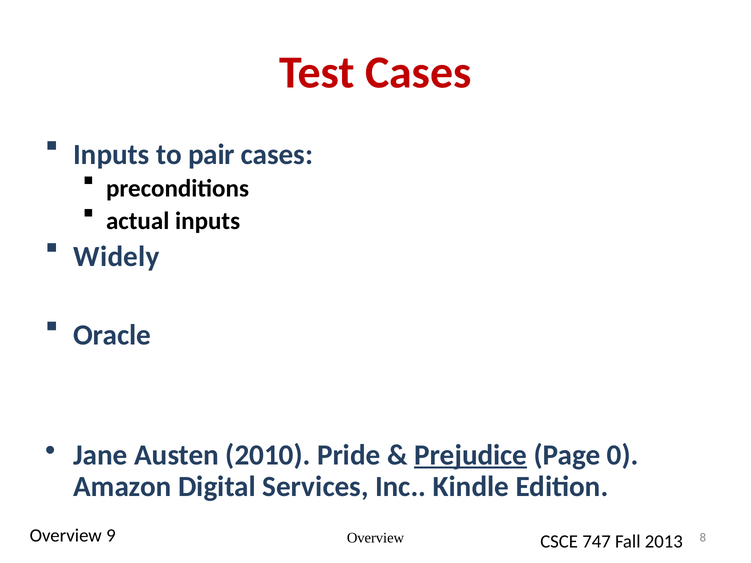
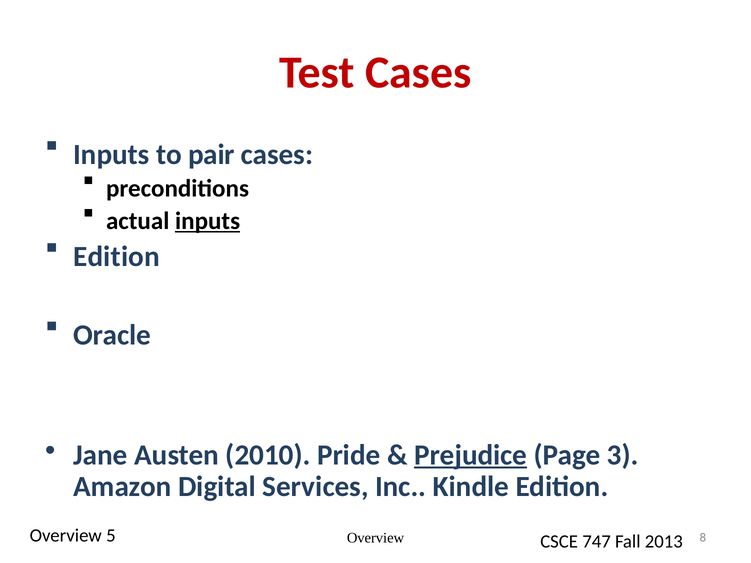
inputs at (208, 221) underline: none -> present
Widely at (117, 257): Widely -> Edition
0: 0 -> 3
9: 9 -> 5
